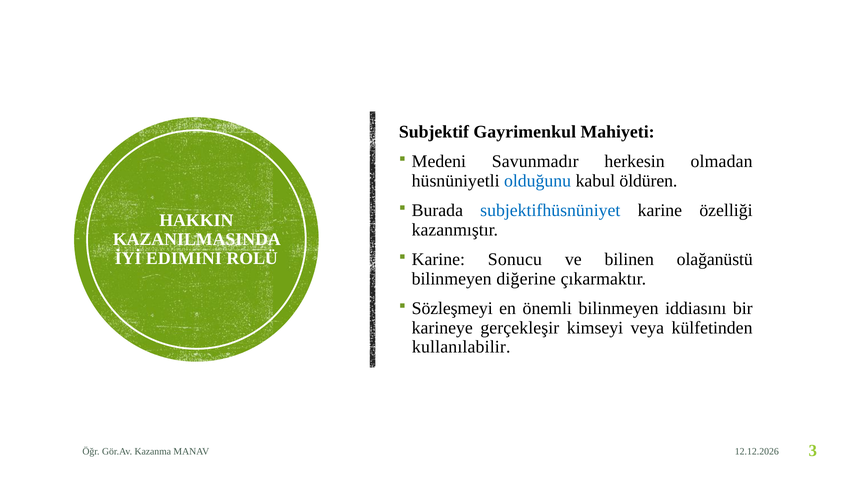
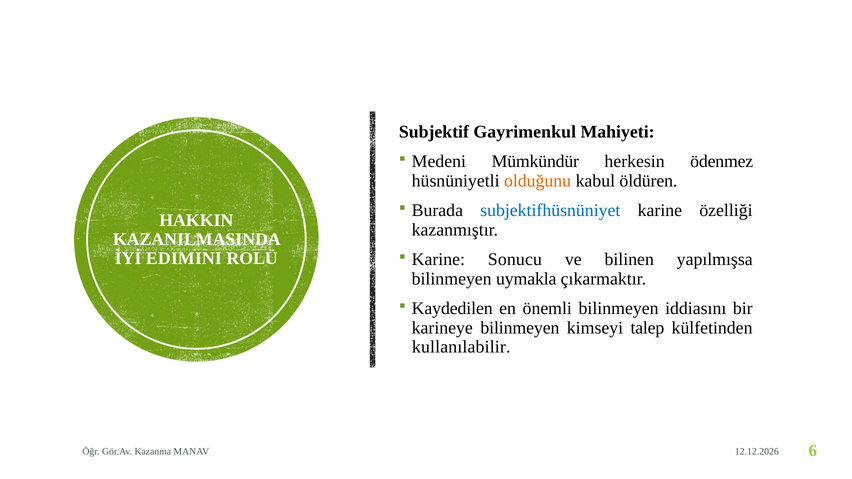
Savunmadır: Savunmadır -> Mümkündür
olmadan: olmadan -> ödenmez
olduğunu colour: blue -> orange
olağanüstü: olağanüstü -> yapılmışsa
diğerine: diğerine -> uymakla
Sözleşmeyi: Sözleşmeyi -> Kaydedilen
karineye gerçekleşir: gerçekleşir -> bilinmeyen
veya: veya -> talep
3: 3 -> 6
